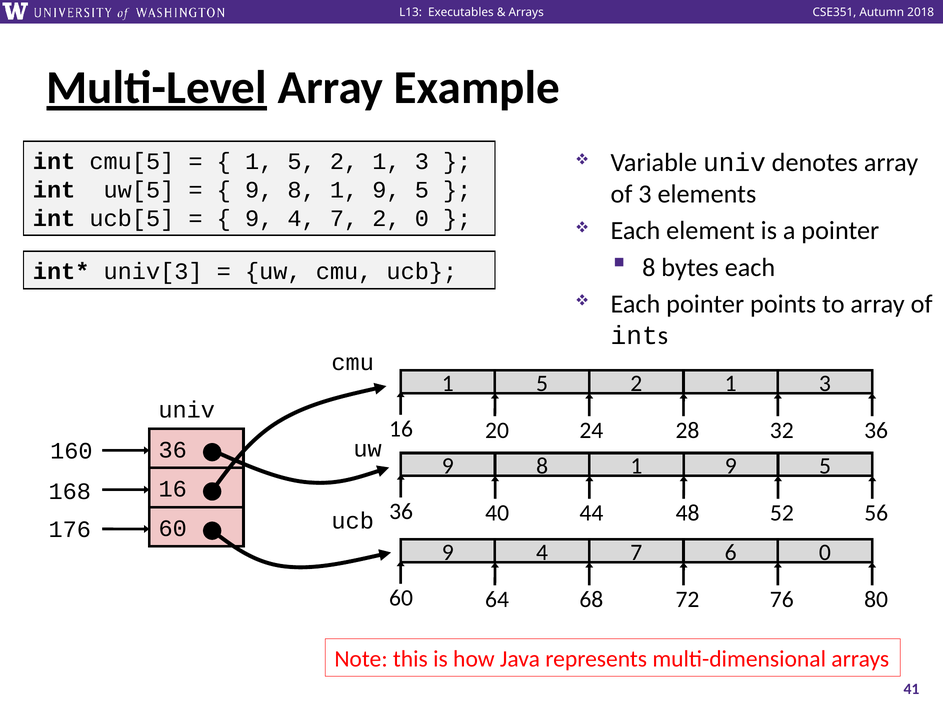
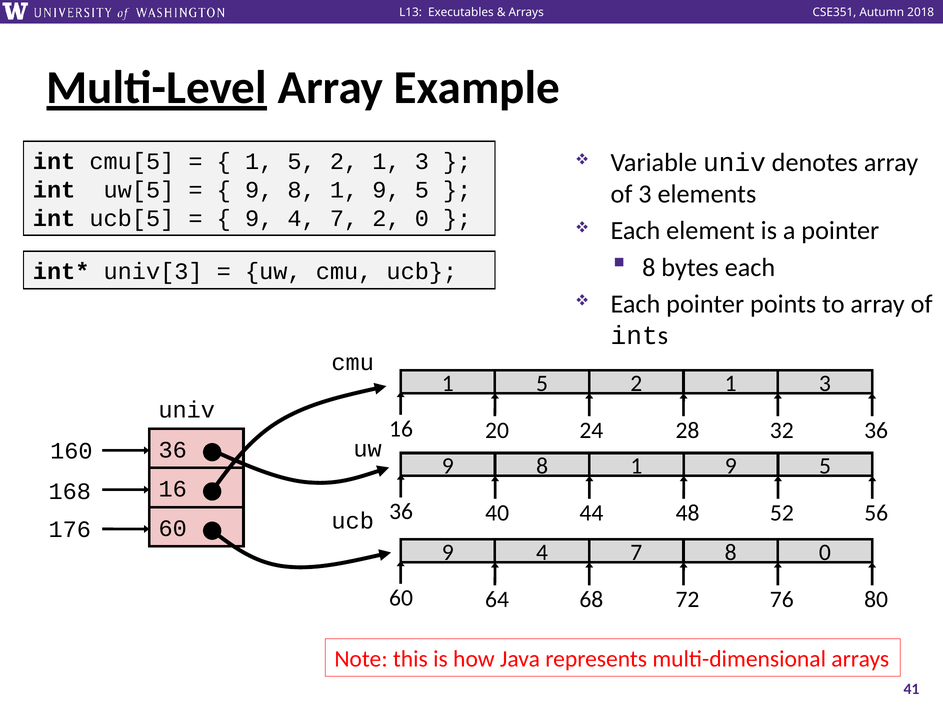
7 6: 6 -> 8
